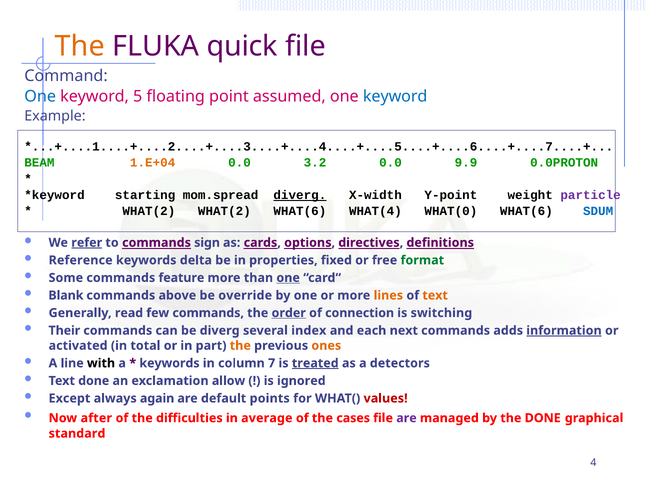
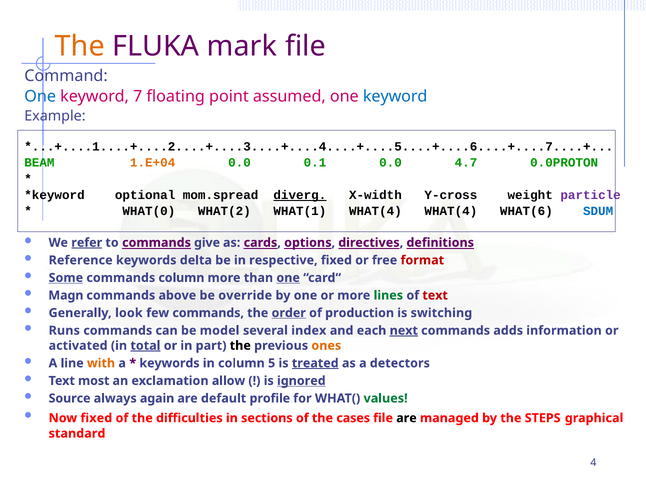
quick: quick -> mark
5: 5 -> 7
3.2: 3.2 -> 0.1
9.9: 9.9 -> 4.7
starting: starting -> optional
Y-point: Y-point -> Y-cross
WHAT(2 at (149, 211): WHAT(2 -> WHAT(0
WHAT(2 WHAT(6: WHAT(6 -> WHAT(1
WHAT(4 WHAT(0: WHAT(0 -> WHAT(4
sign: sign -> give
properties: properties -> respective
format colour: green -> red
Some underline: none -> present
commands feature: feature -> column
Blank: Blank -> Magn
lines colour: orange -> green
text at (435, 296) colour: orange -> red
read: read -> look
connection: connection -> production
Their: Their -> Runs
be diverg: diverg -> model
next underline: none -> present
information underline: present -> none
total underline: none -> present
the at (240, 346) colour: orange -> black
with colour: black -> orange
7: 7 -> 5
Text done: done -> most
ignored underline: none -> present
Except: Except -> Source
points: points -> profile
values colour: red -> green
Now after: after -> fixed
average: average -> sections
are at (406, 419) colour: purple -> black
the DONE: DONE -> STEPS
